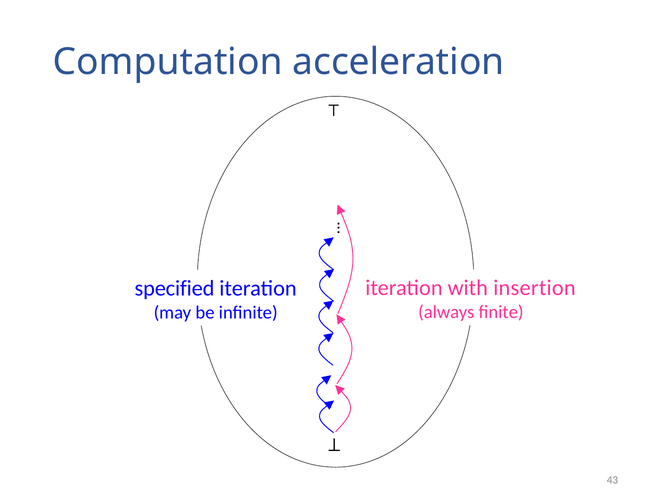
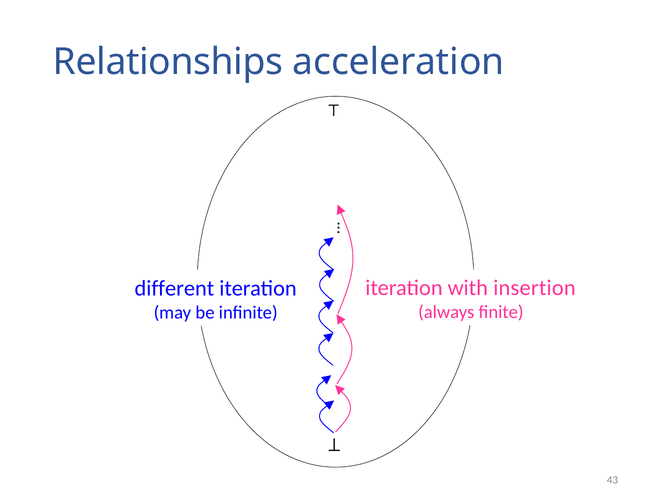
Computation: Computation -> Relationships
specified: specified -> different
